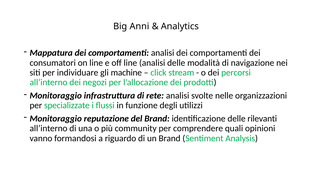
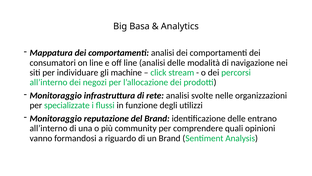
Anni: Anni -> Basa
rilevanti: rilevanti -> entrano
